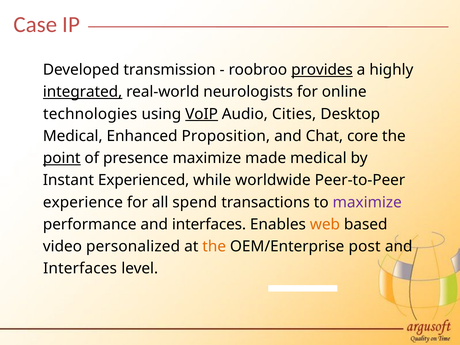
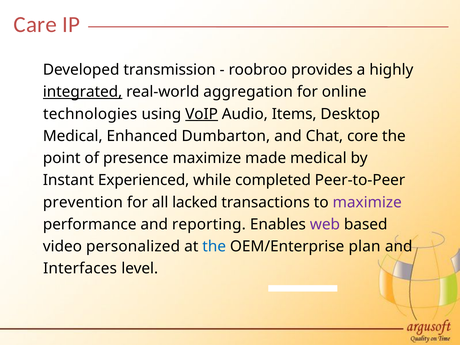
Case: Case -> Care
provides underline: present -> none
neurologists: neurologists -> aggregation
Cities: Cities -> Items
Proposition: Proposition -> Dumbarton
point underline: present -> none
worldwide: worldwide -> completed
experience: experience -> prevention
spend: spend -> lacked
performance and interfaces: interfaces -> reporting
web colour: orange -> purple
the at (214, 246) colour: orange -> blue
post: post -> plan
